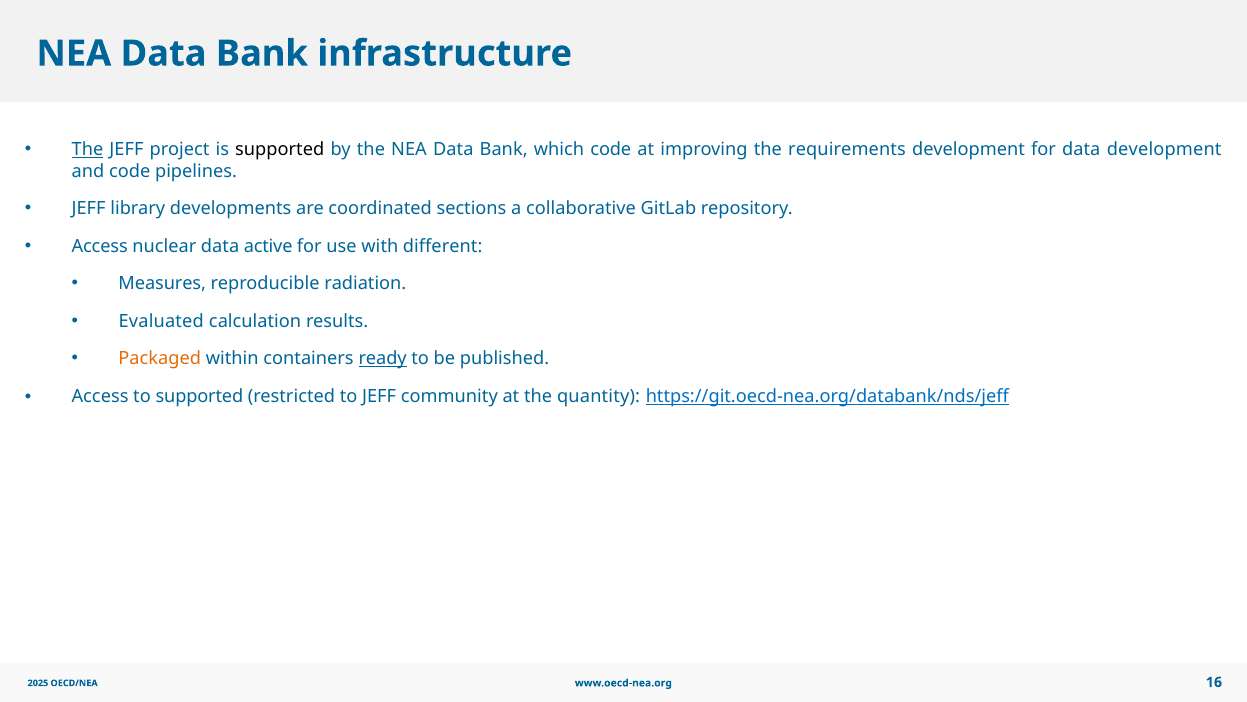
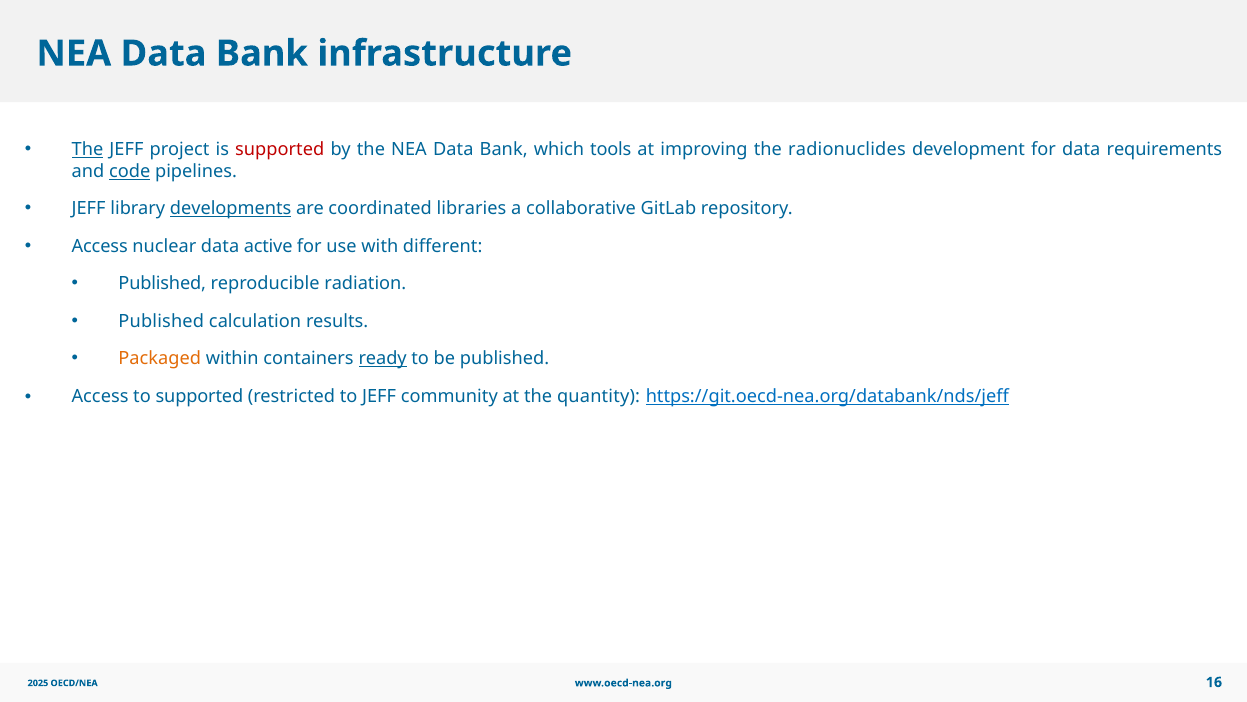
supported at (280, 149) colour: black -> red
which code: code -> tools
requirements: requirements -> radionuclides
data development: development -> requirements
code at (130, 171) underline: none -> present
developments underline: none -> present
sections: sections -> libraries
Measures at (162, 284): Measures -> Published
Evaluated at (161, 321): Evaluated -> Published
